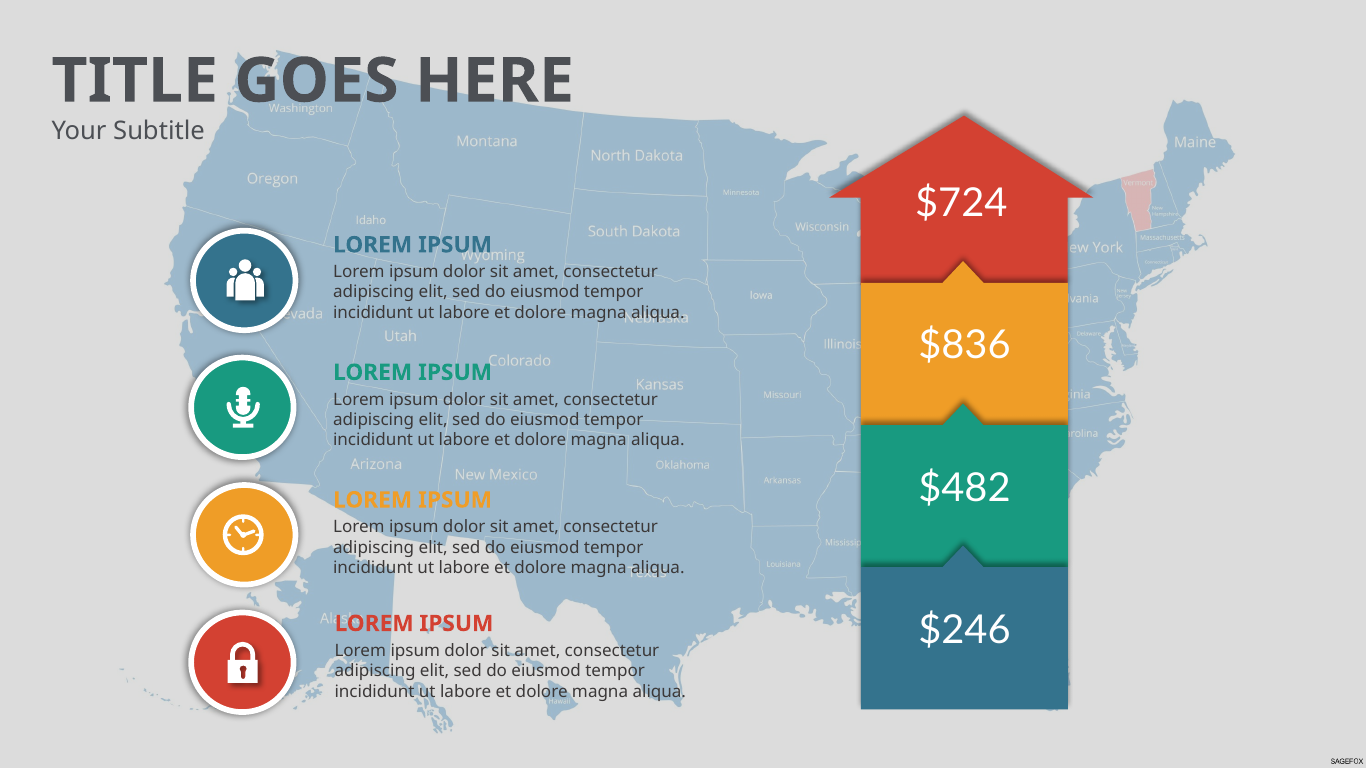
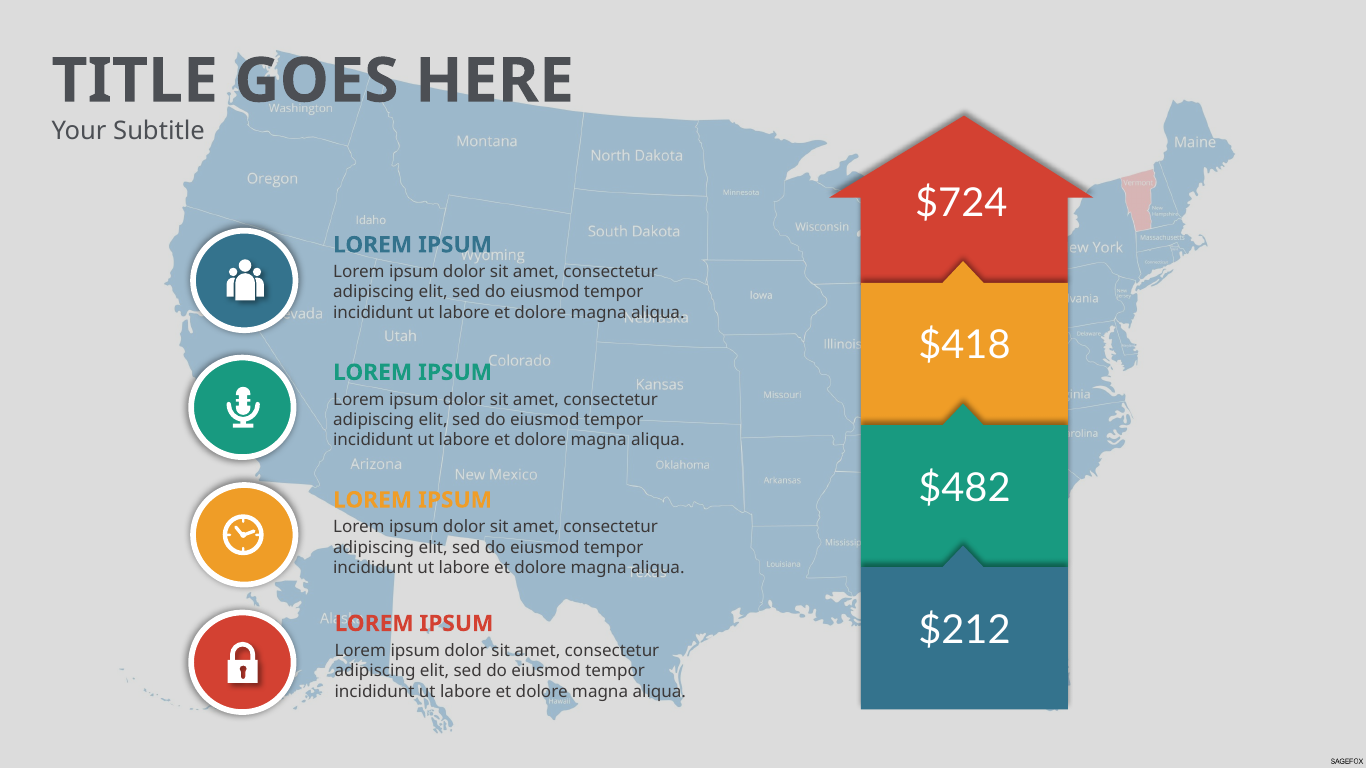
$836: $836 -> $418
$246: $246 -> $212
